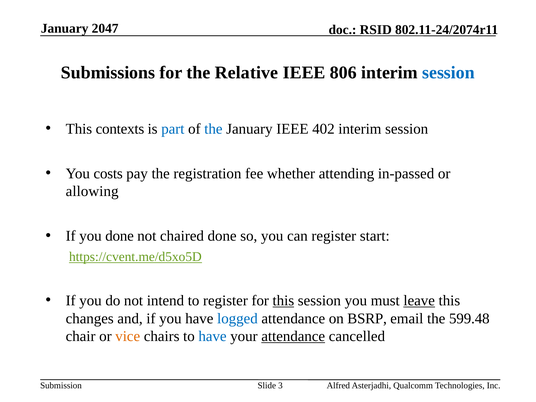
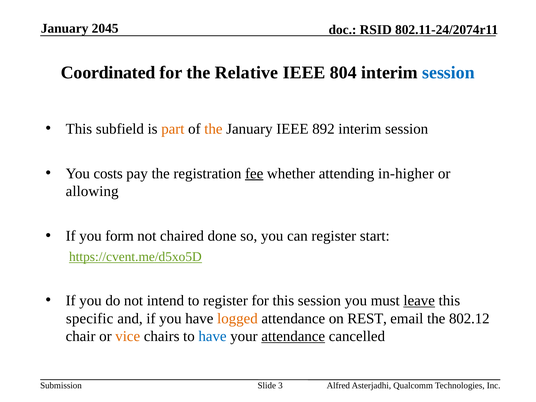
2047: 2047 -> 2045
Submissions: Submissions -> Coordinated
806: 806 -> 804
contexts: contexts -> subfield
part colour: blue -> orange
the at (213, 129) colour: blue -> orange
402: 402 -> 892
fee underline: none -> present
in-passed: in-passed -> in-higher
you done: done -> form
this at (283, 301) underline: present -> none
changes: changes -> specific
logged colour: blue -> orange
BSRP: BSRP -> REST
599.48: 599.48 -> 802.12
